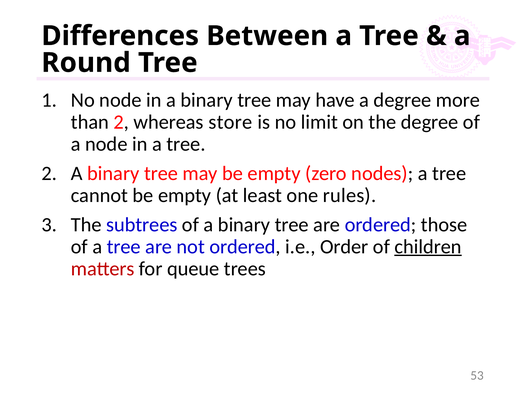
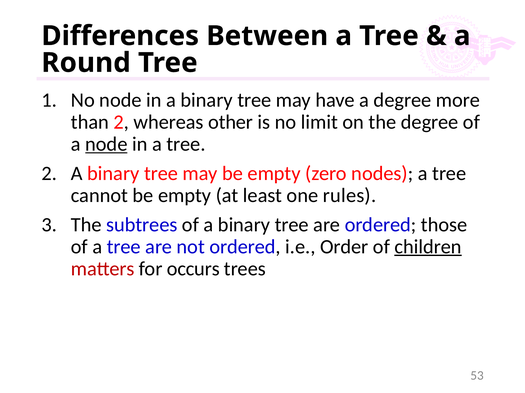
store: store -> other
node at (106, 144) underline: none -> present
queue: queue -> occurs
